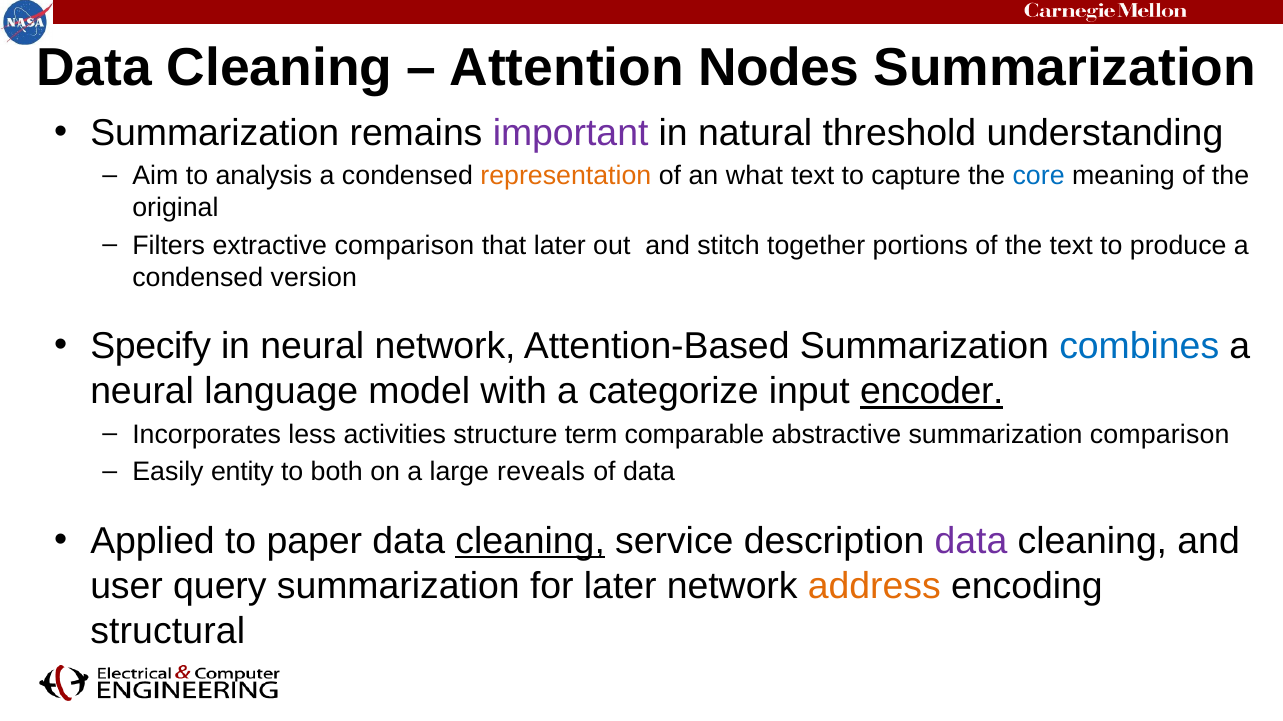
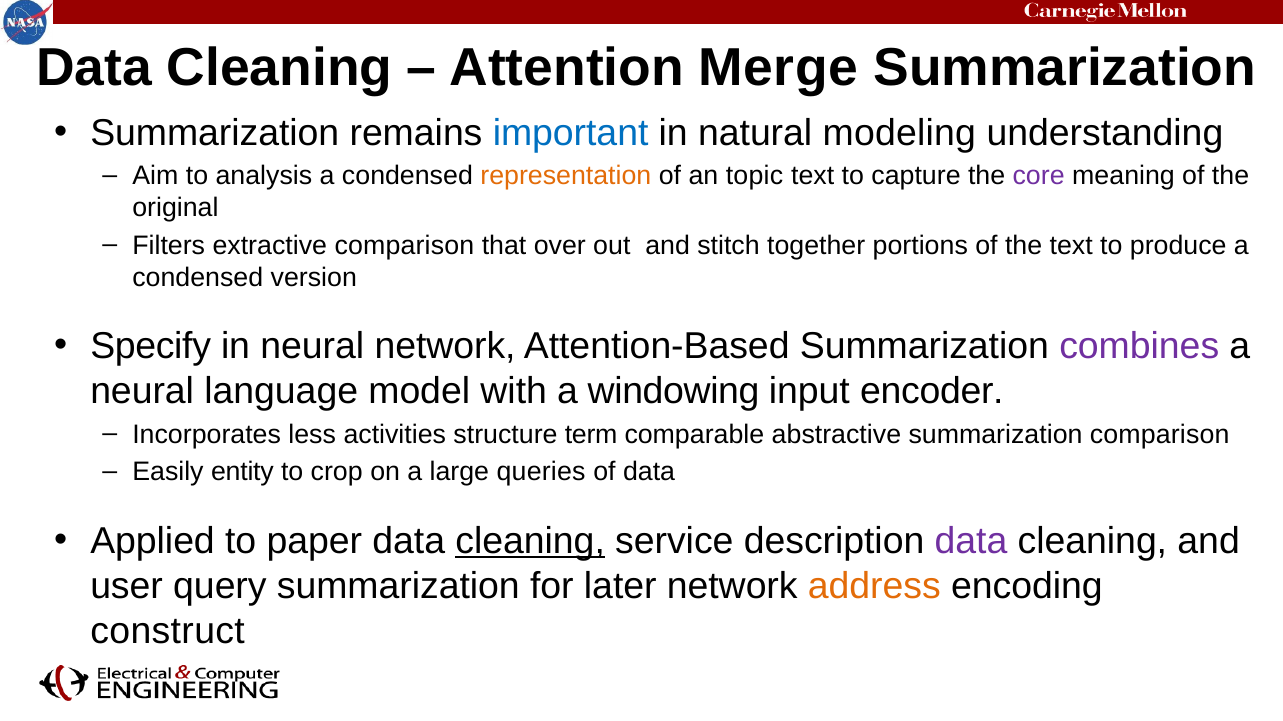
Nodes: Nodes -> Merge
important colour: purple -> blue
threshold: threshold -> modeling
what: what -> topic
core colour: blue -> purple
that later: later -> over
combines colour: blue -> purple
categorize: categorize -> windowing
encoder underline: present -> none
both: both -> crop
reveals: reveals -> queries
structural: structural -> construct
